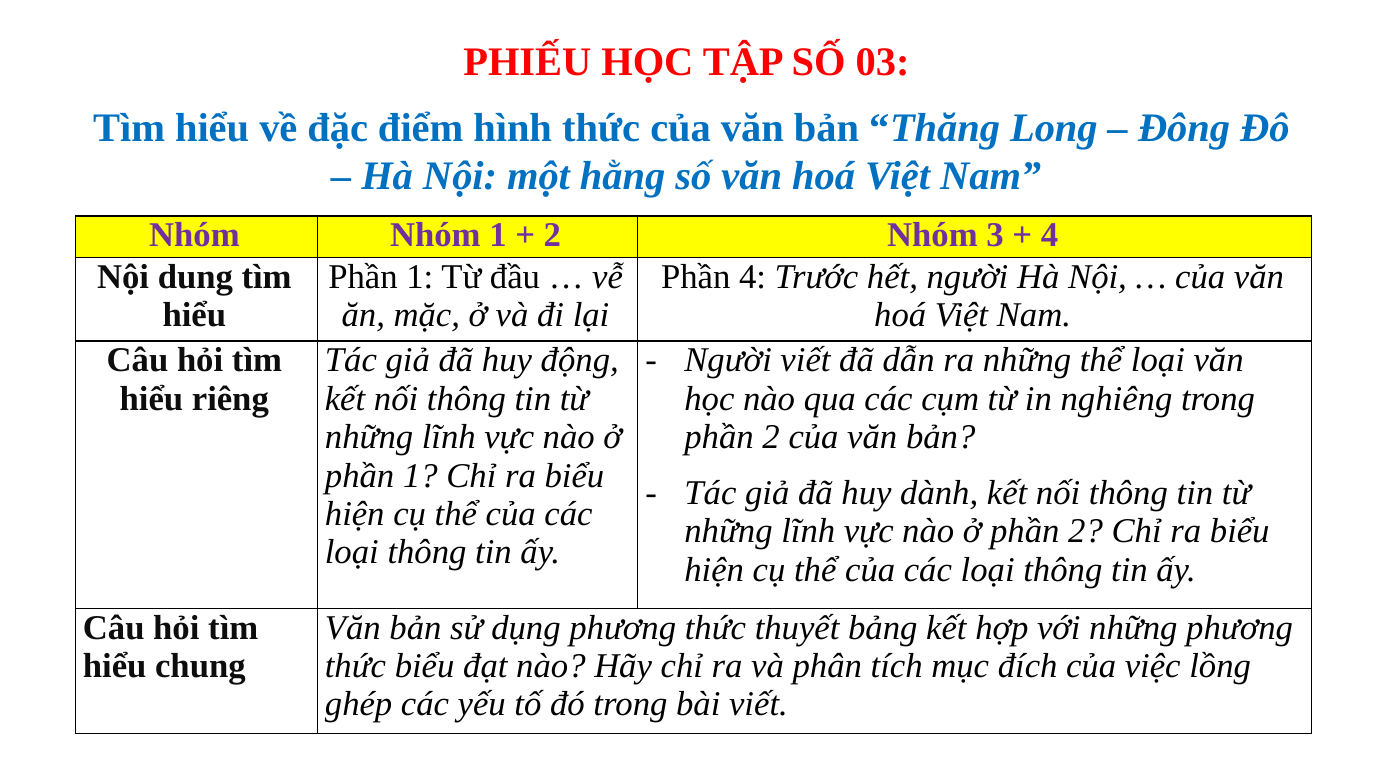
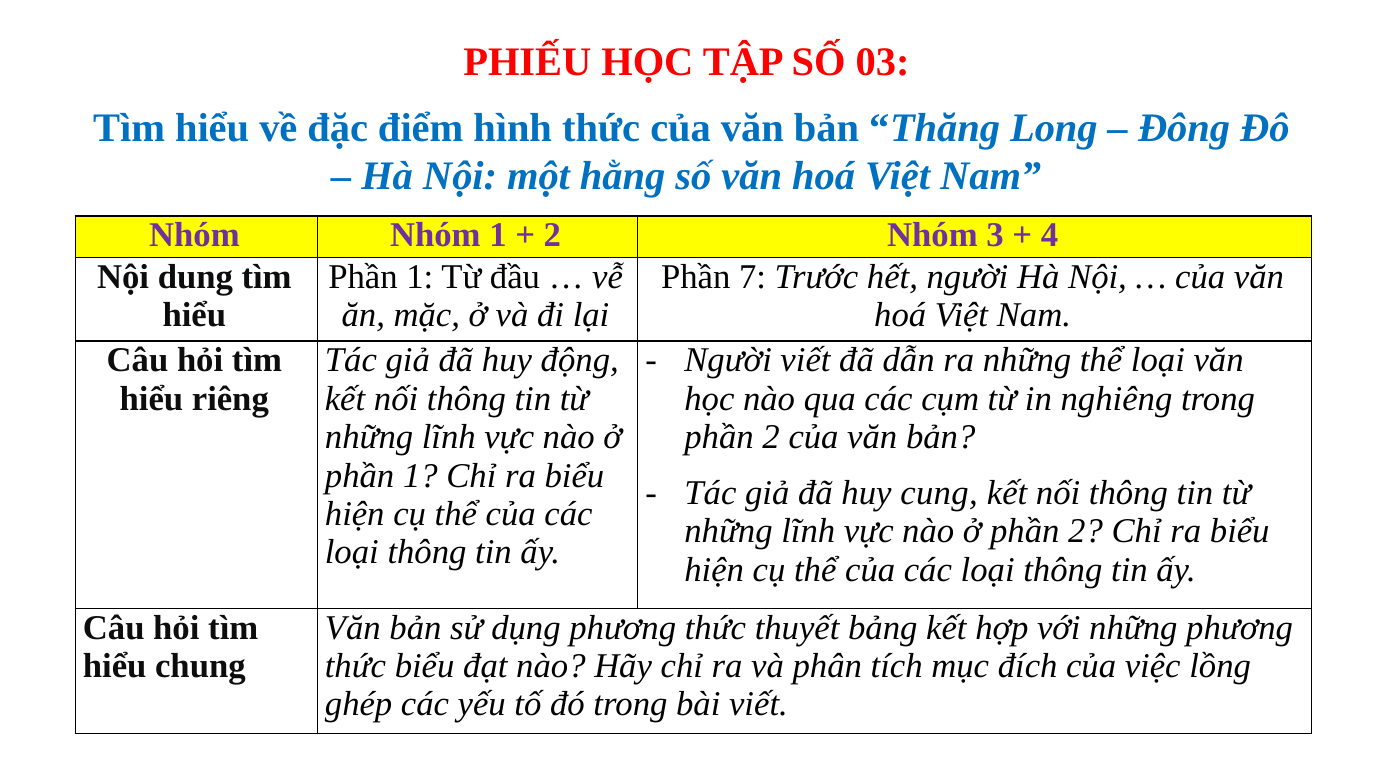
Phần 4: 4 -> 7
dành: dành -> cung
